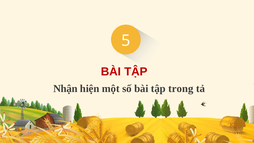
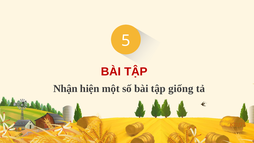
trong: trong -> giống
